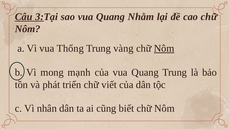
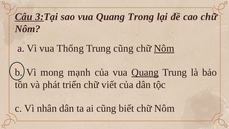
Nhằm: Nhằm -> Trong
Trung vàng: vàng -> cũng
Quang at (145, 72) underline: none -> present
